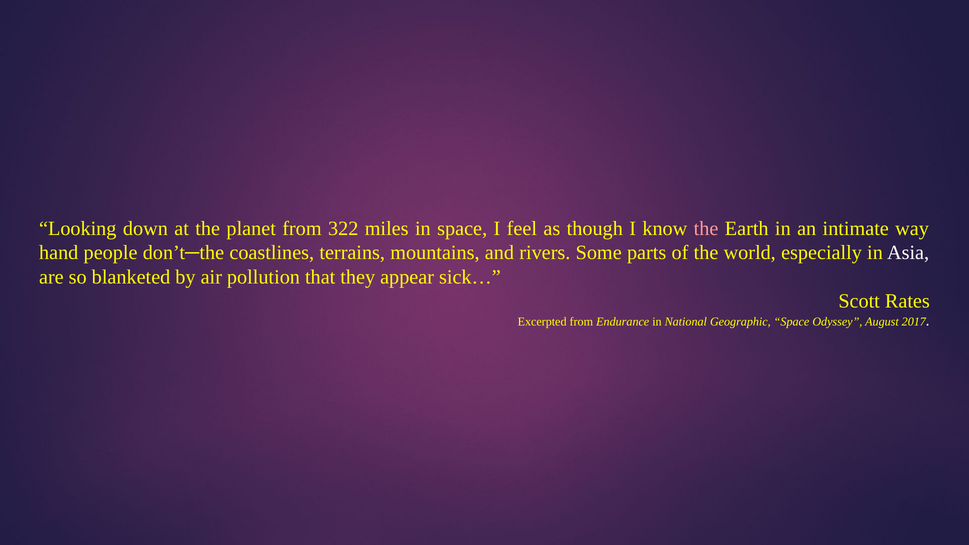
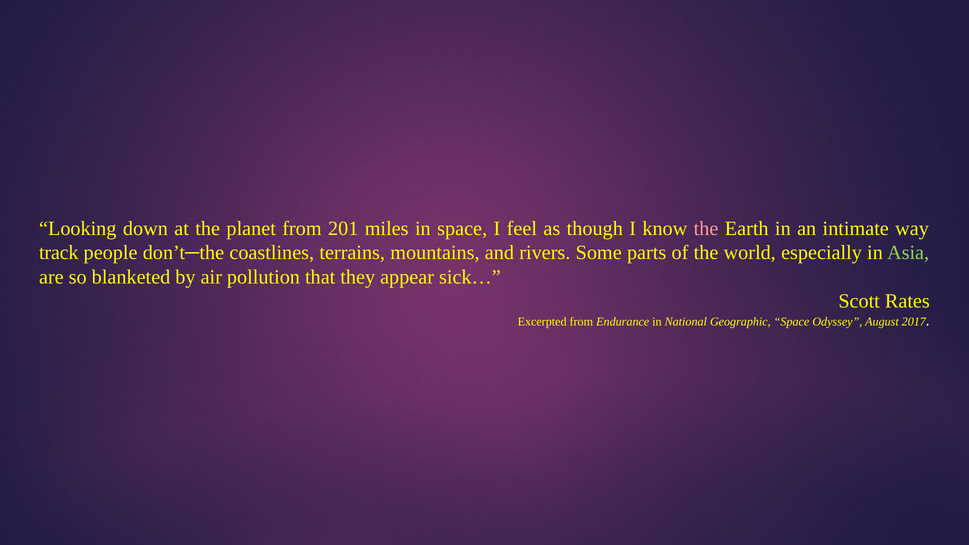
322: 322 -> 201
hand: hand -> track
Asia colour: white -> light green
